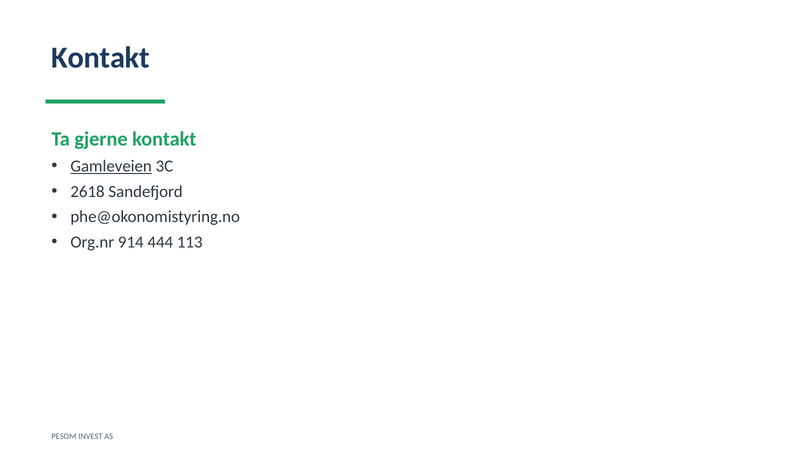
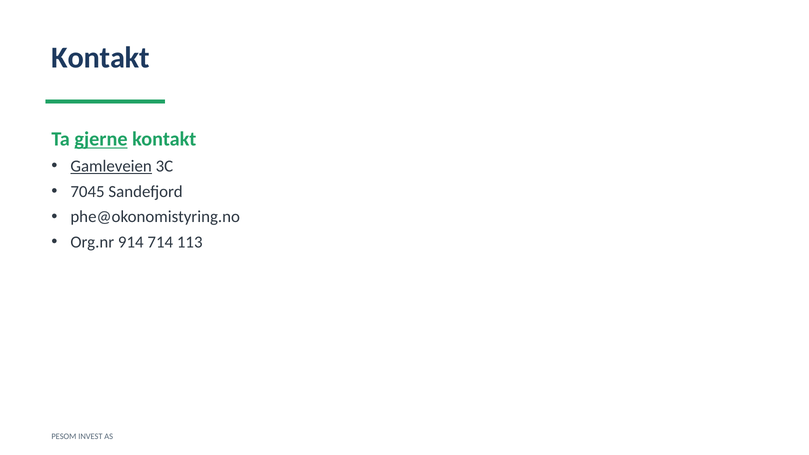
gjerne underline: none -> present
2618: 2618 -> 7045
444: 444 -> 714
